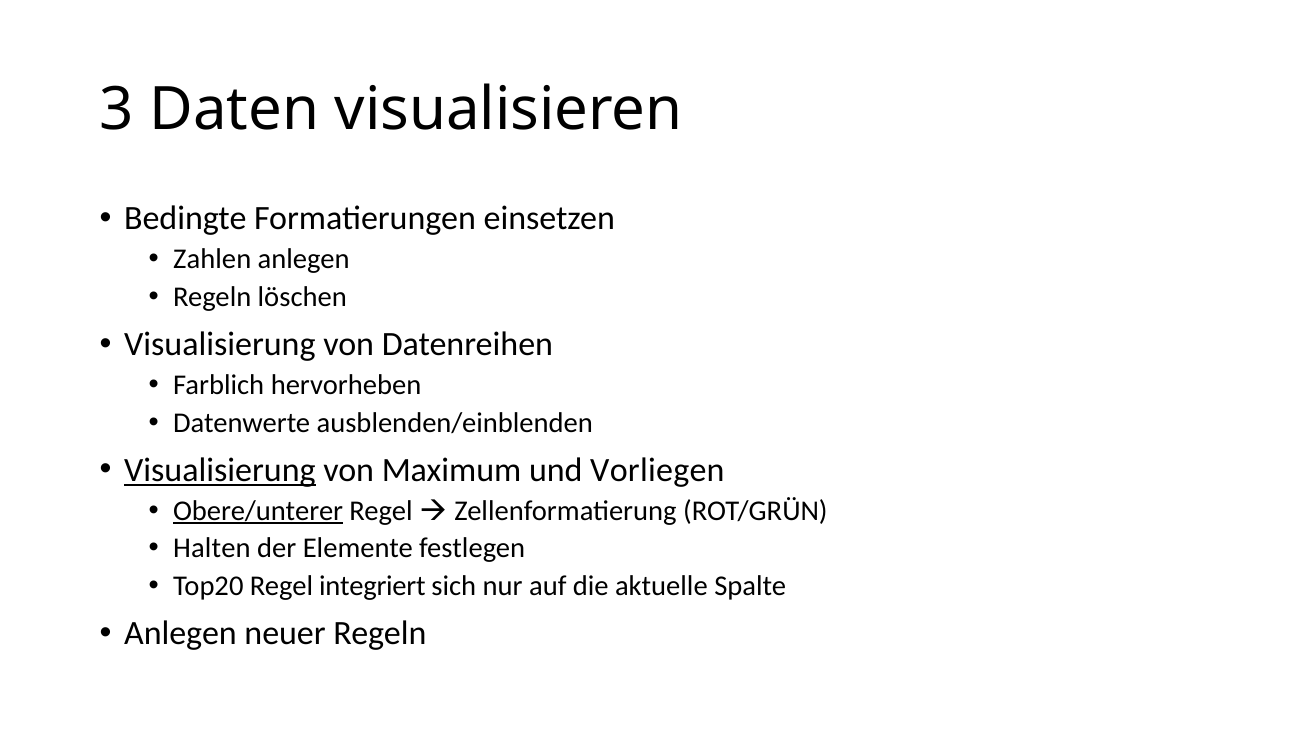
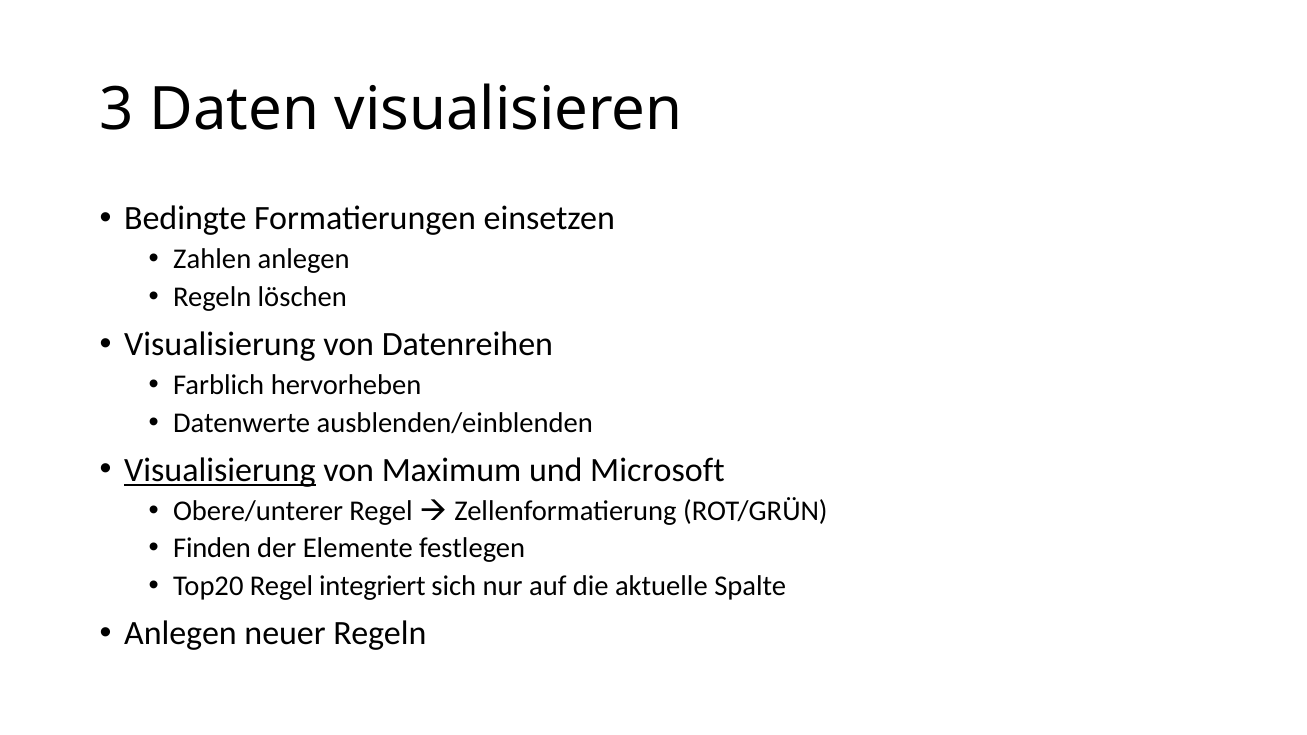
Vorliegen: Vorliegen -> Microsoft
Obere/unterer underline: present -> none
Halten: Halten -> Finden
